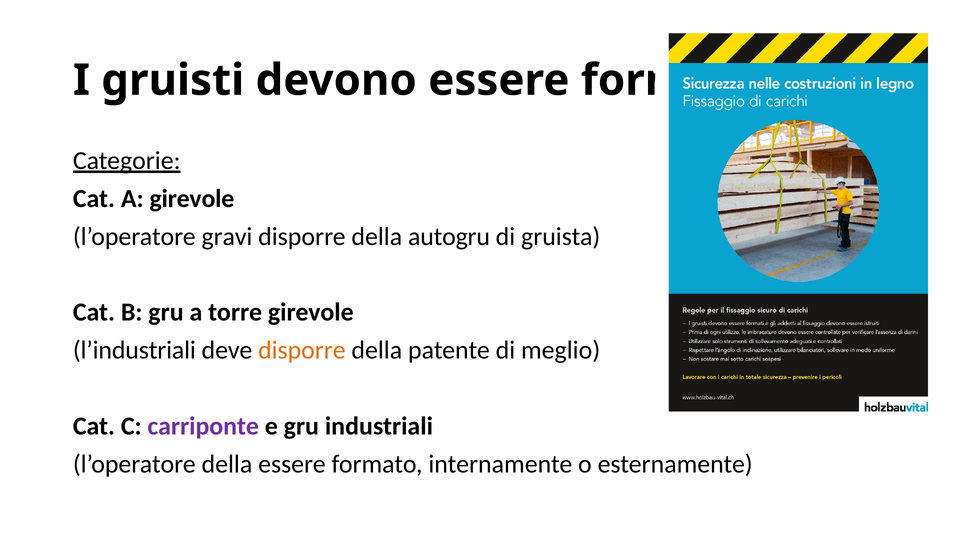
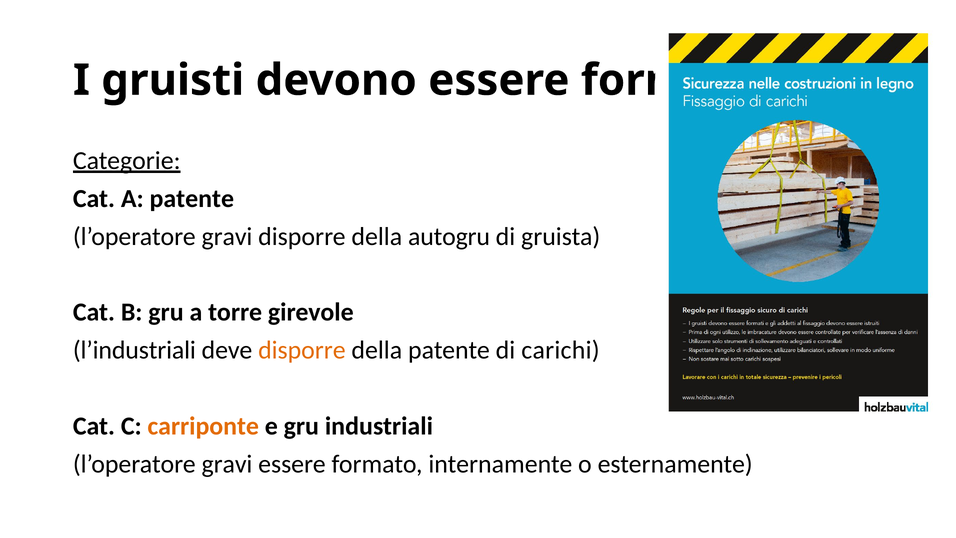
A girevole: girevole -> patente
meglio: meglio -> carichi
carriponte colour: purple -> orange
della at (227, 464): della -> gravi
